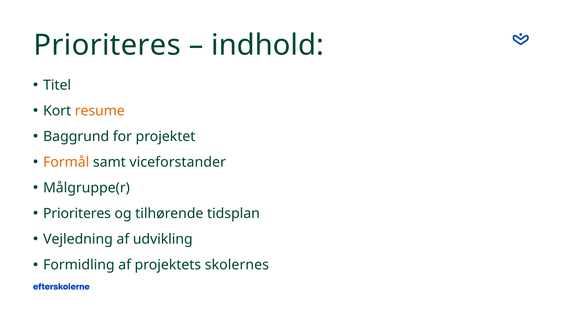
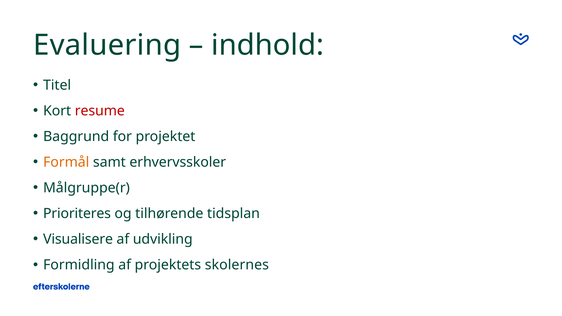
Prioriteres at (107, 45): Prioriteres -> Evaluering
resume colour: orange -> red
viceforstander: viceforstander -> erhvervsskoler
Vejledning: Vejledning -> Visualisere
